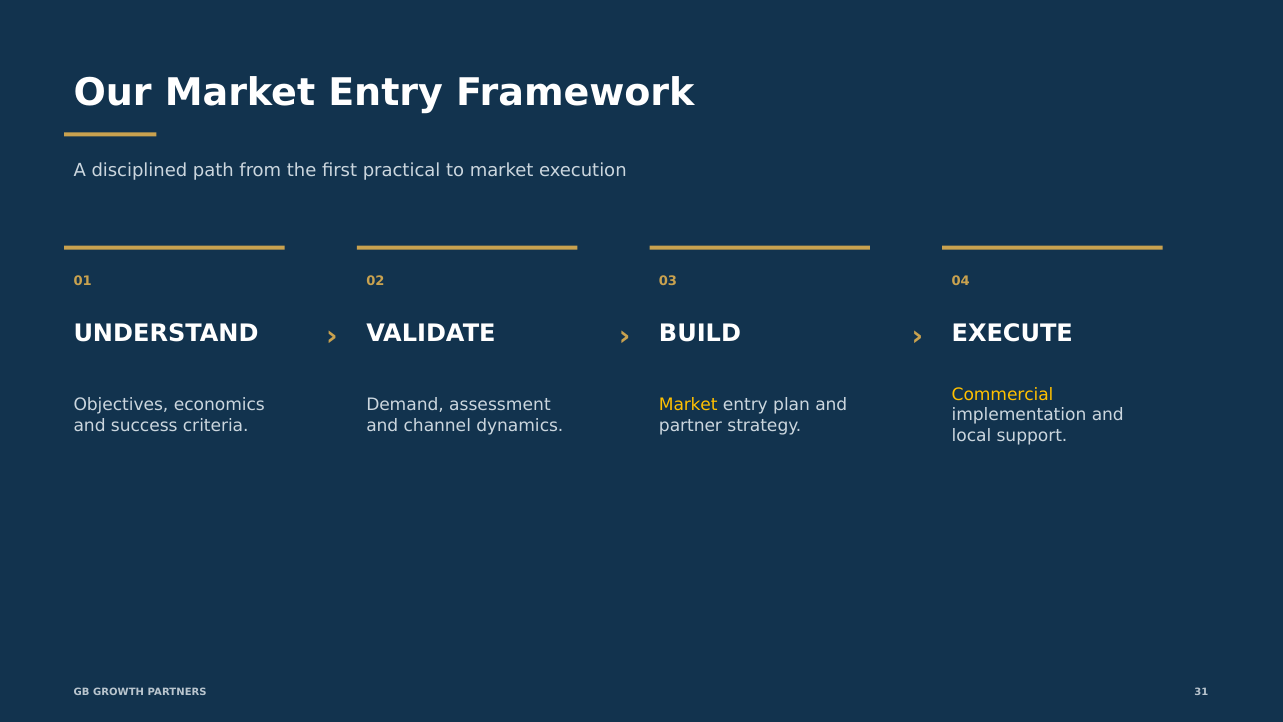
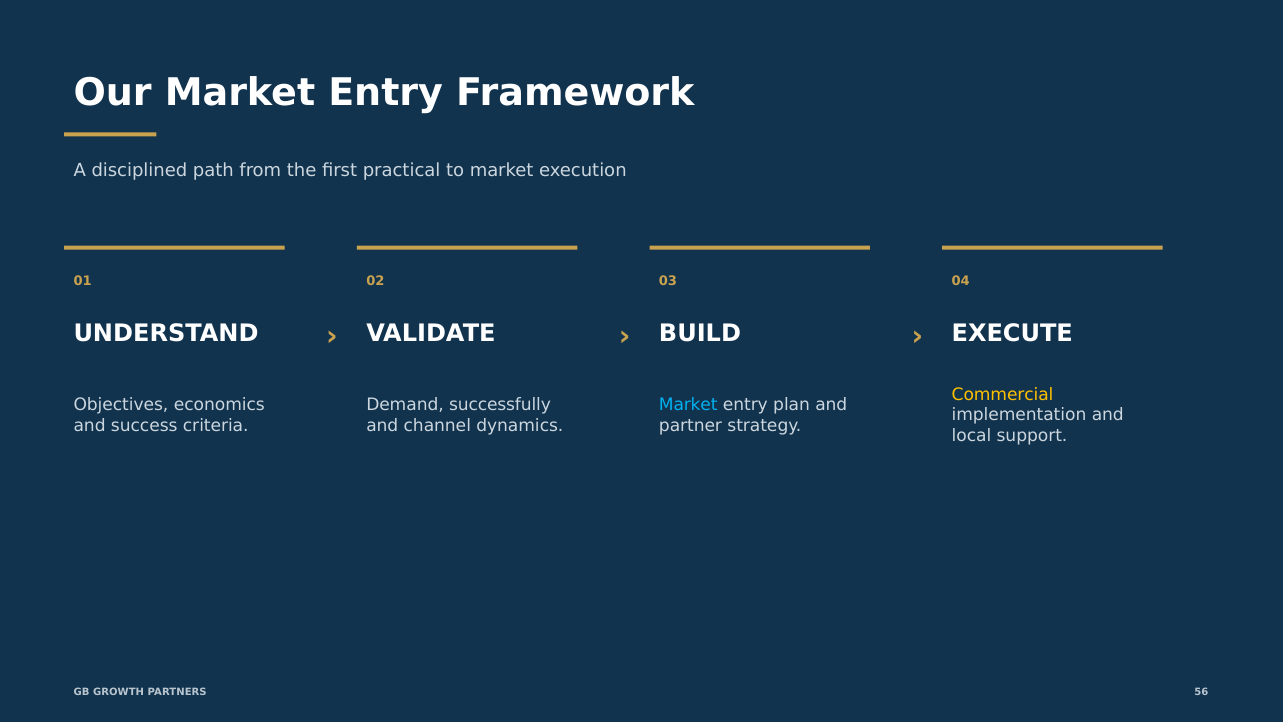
assessment: assessment -> successfully
Market at (688, 405) colour: yellow -> light blue
31: 31 -> 56
